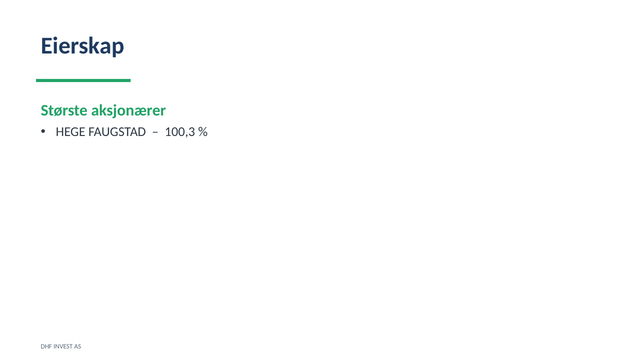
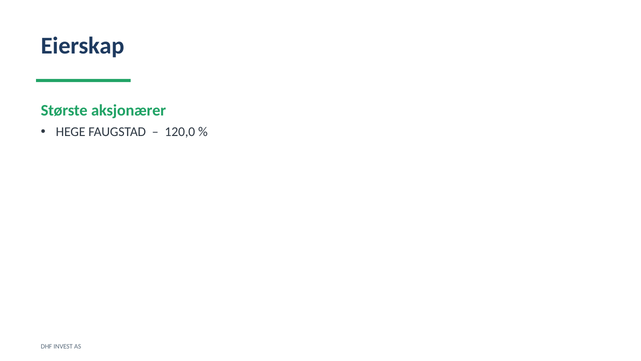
100,3: 100,3 -> 120,0
